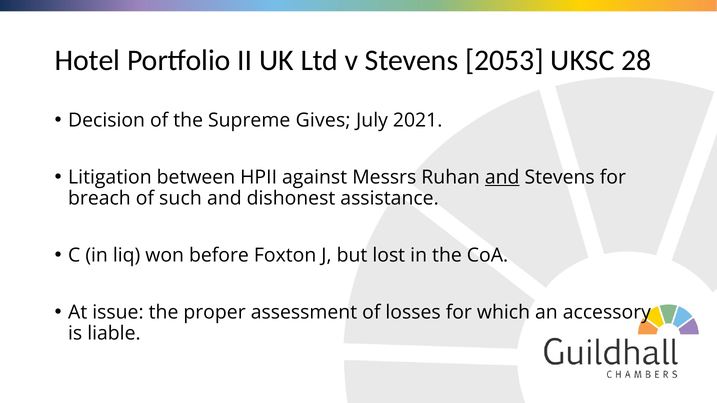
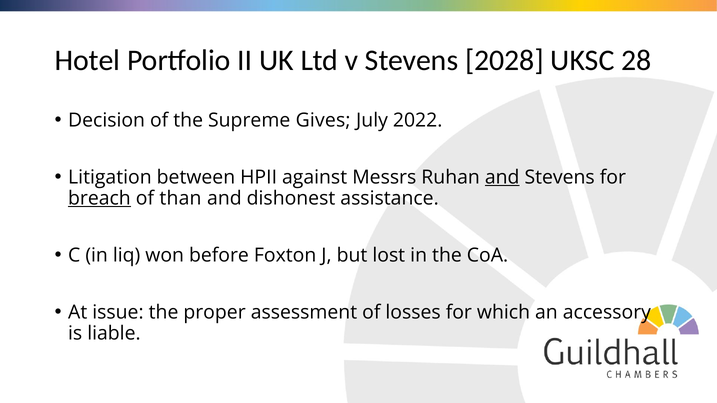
2053: 2053 -> 2028
2021: 2021 -> 2022
breach underline: none -> present
such: such -> than
